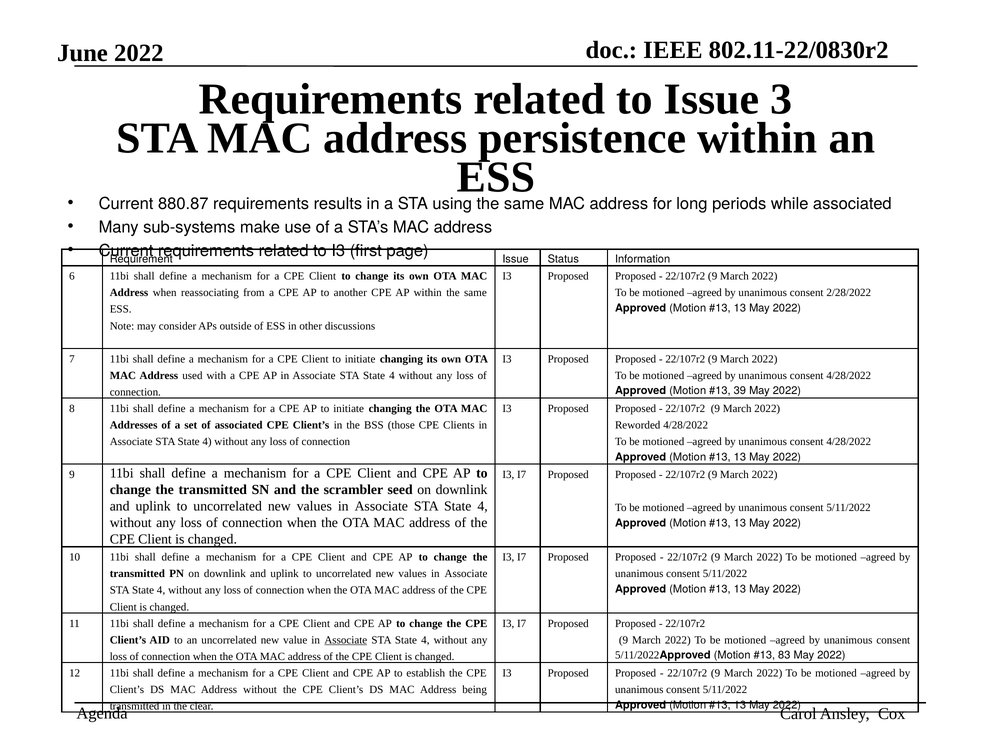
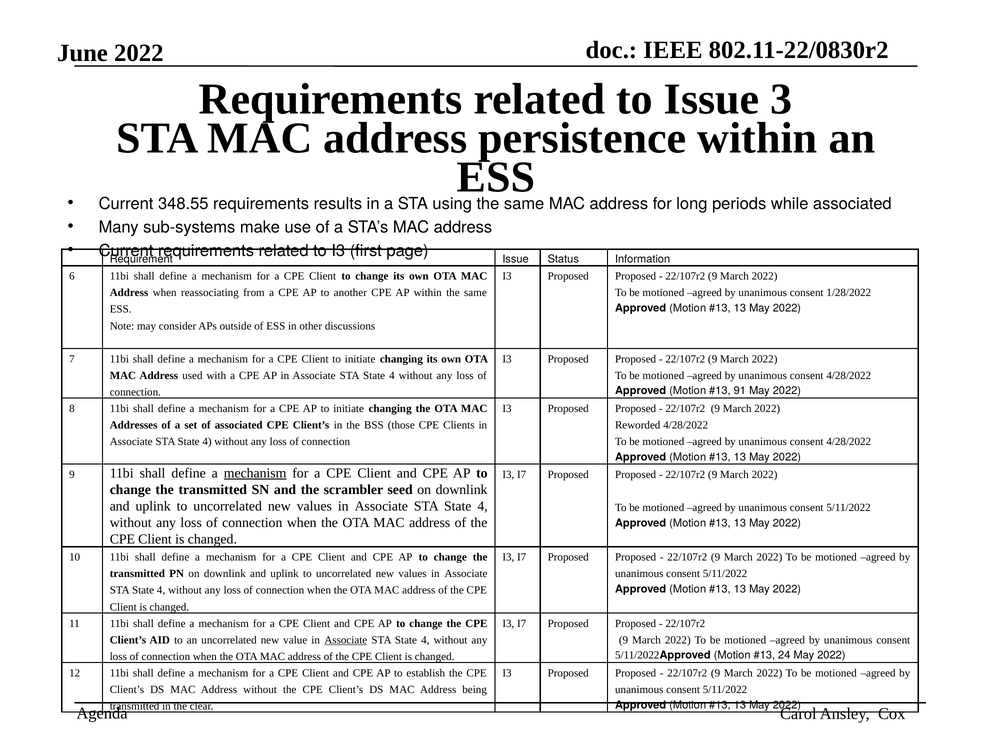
880.87: 880.87 -> 348.55
2/28/2022: 2/28/2022 -> 1/28/2022
39: 39 -> 91
mechanism at (255, 473) underline: none -> present
83: 83 -> 24
